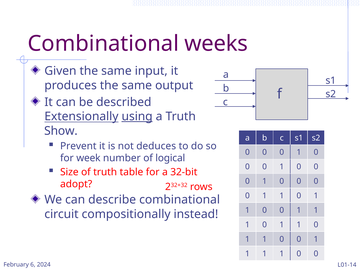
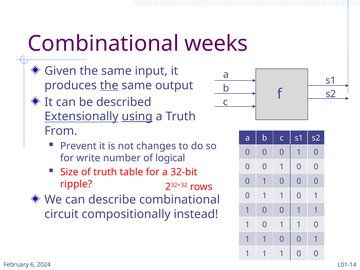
the at (109, 85) underline: none -> present
Show: Show -> From
deduces: deduces -> changes
week: week -> write
adopt: adopt -> ripple
